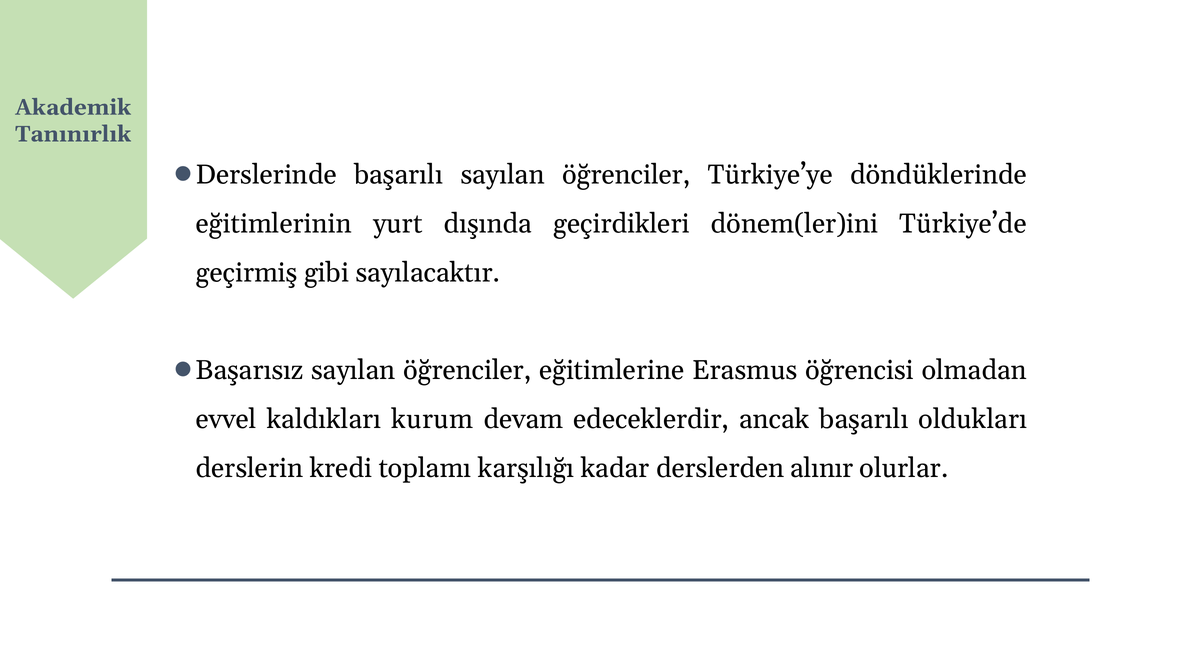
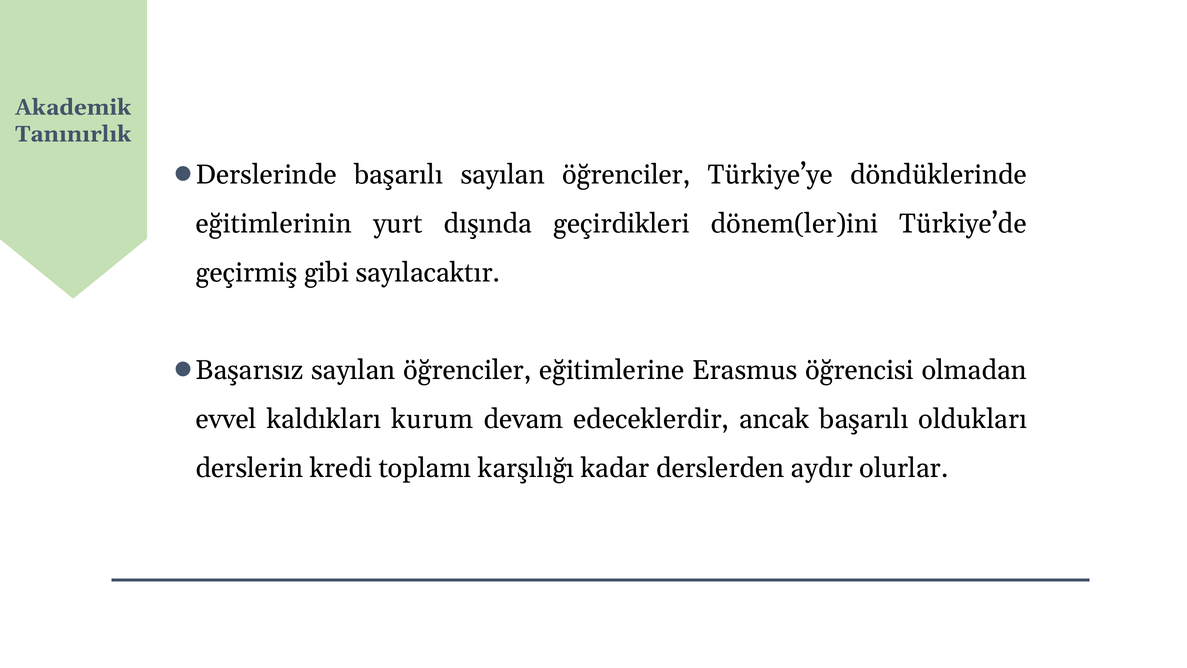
alınır: alınır -> aydır
